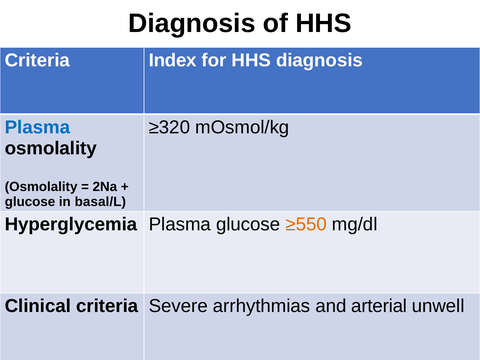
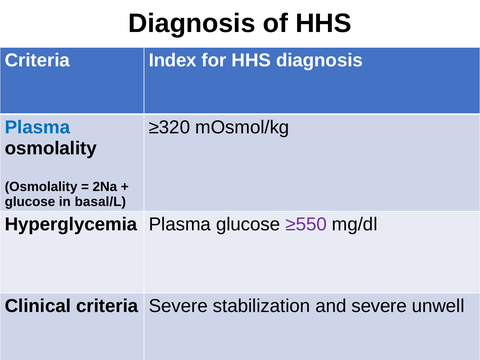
≥550 colour: orange -> purple
arrhythmias: arrhythmias -> stabilization
and arterial: arterial -> severe
